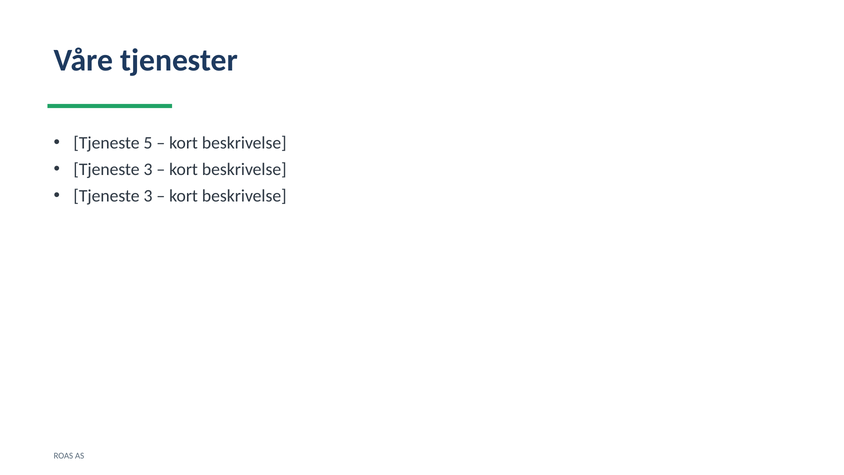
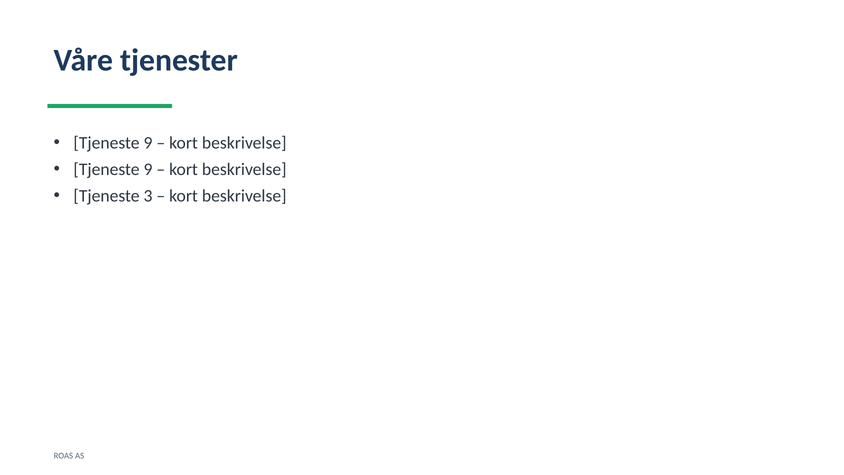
5 at (148, 143): 5 -> 9
3 at (148, 169): 3 -> 9
